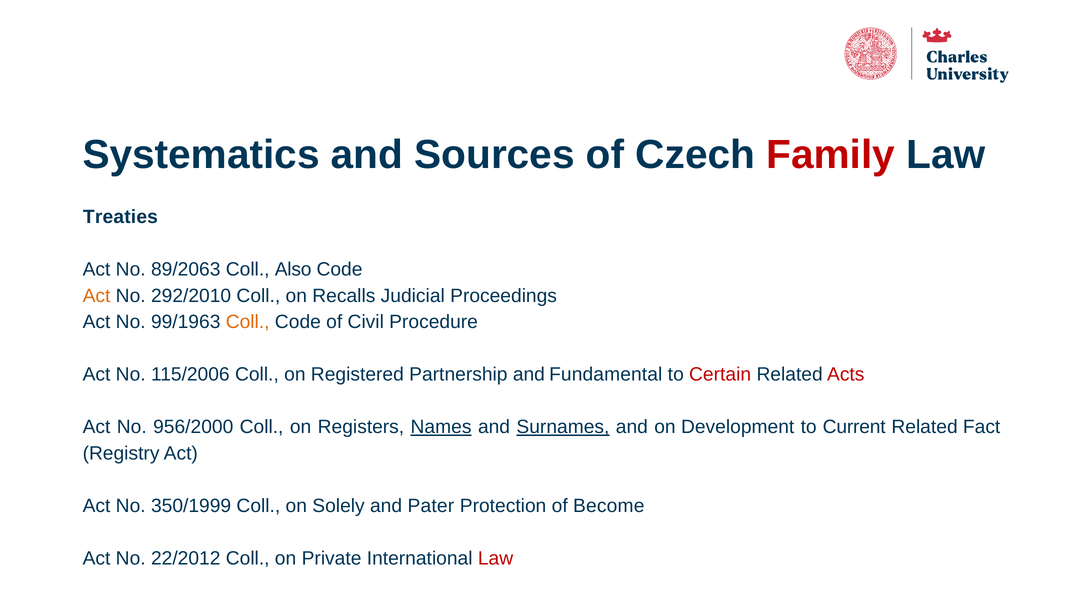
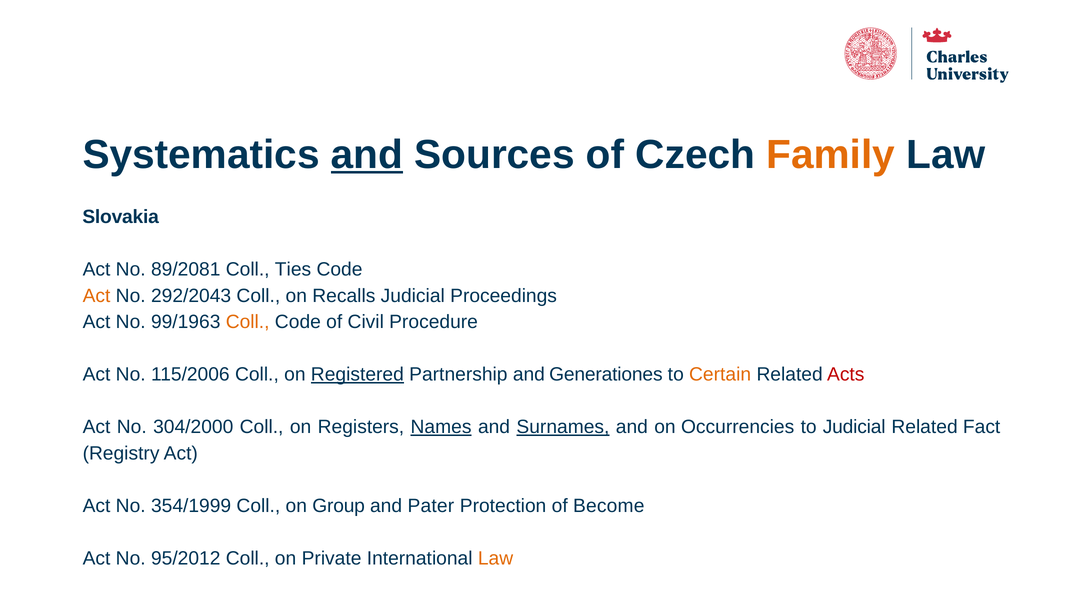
and at (367, 155) underline: none -> present
Family colour: red -> orange
Treaties: Treaties -> Slovakia
89/2063: 89/2063 -> 89/2081
Also: Also -> Ties
292/2010: 292/2010 -> 292/2043
Registered underline: none -> present
Fundamental: Fundamental -> Generationes
Certain colour: red -> orange
956/2000: 956/2000 -> 304/2000
Development: Development -> Occurrencies
to Current: Current -> Judicial
350/1999: 350/1999 -> 354/1999
Solely: Solely -> Group
22/2012: 22/2012 -> 95/2012
Law at (496, 558) colour: red -> orange
